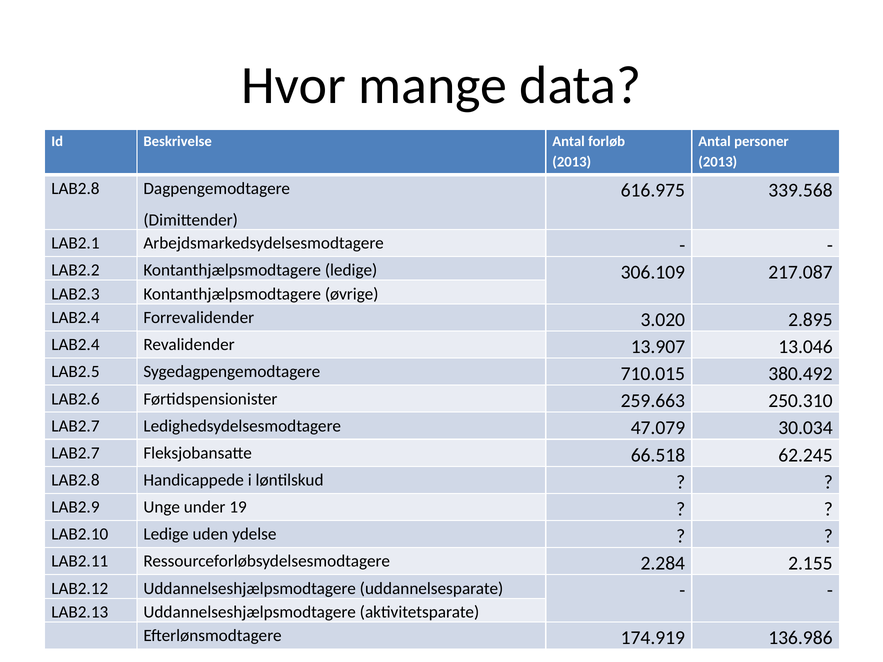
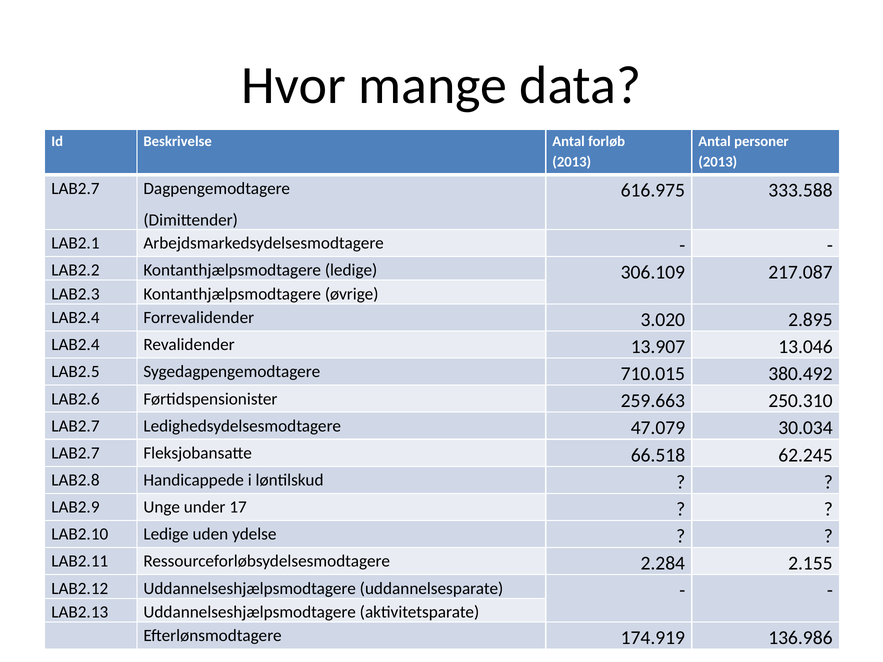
LAB2.8 at (75, 189): LAB2.8 -> LAB2.7
339.568: 339.568 -> 333.588
19: 19 -> 17
